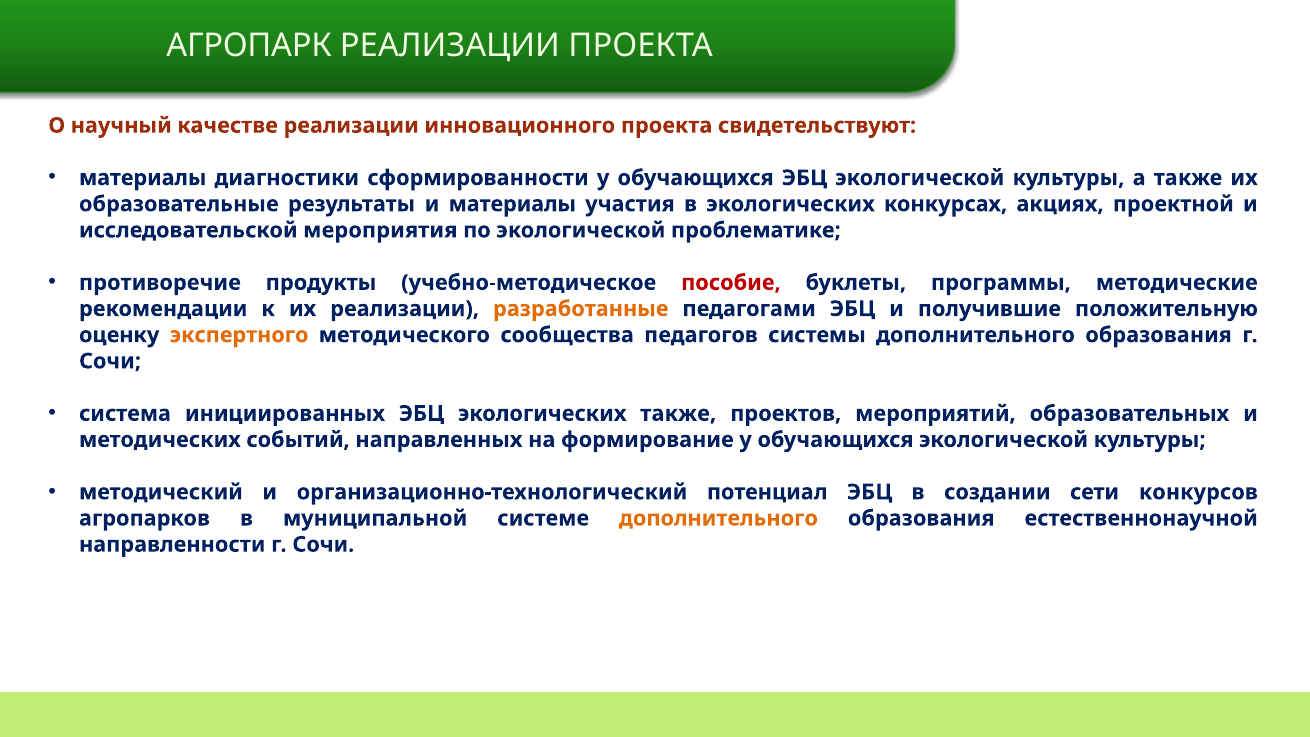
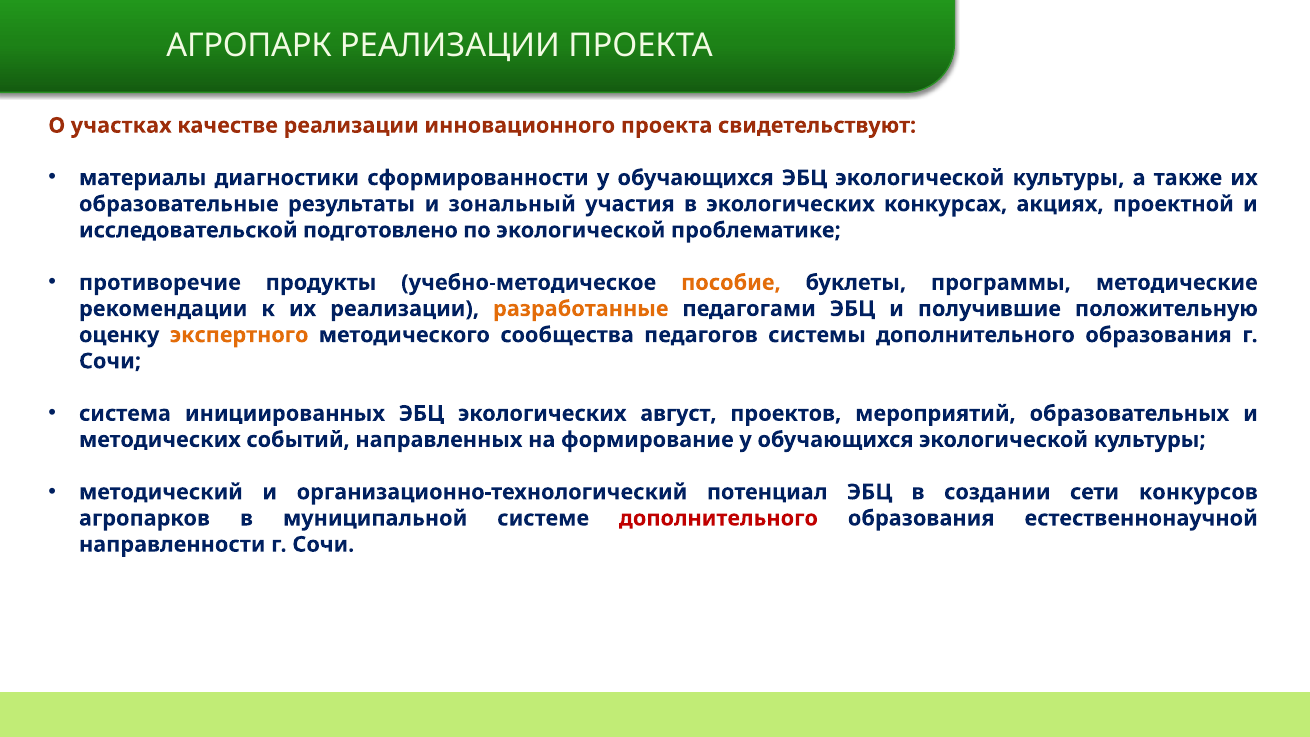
научный: научный -> участках
и материалы: материалы -> зональный
мероприятия: мероприятия -> подготовлено
пособие colour: red -> orange
экологических также: также -> август
дополнительного at (718, 518) colour: orange -> red
